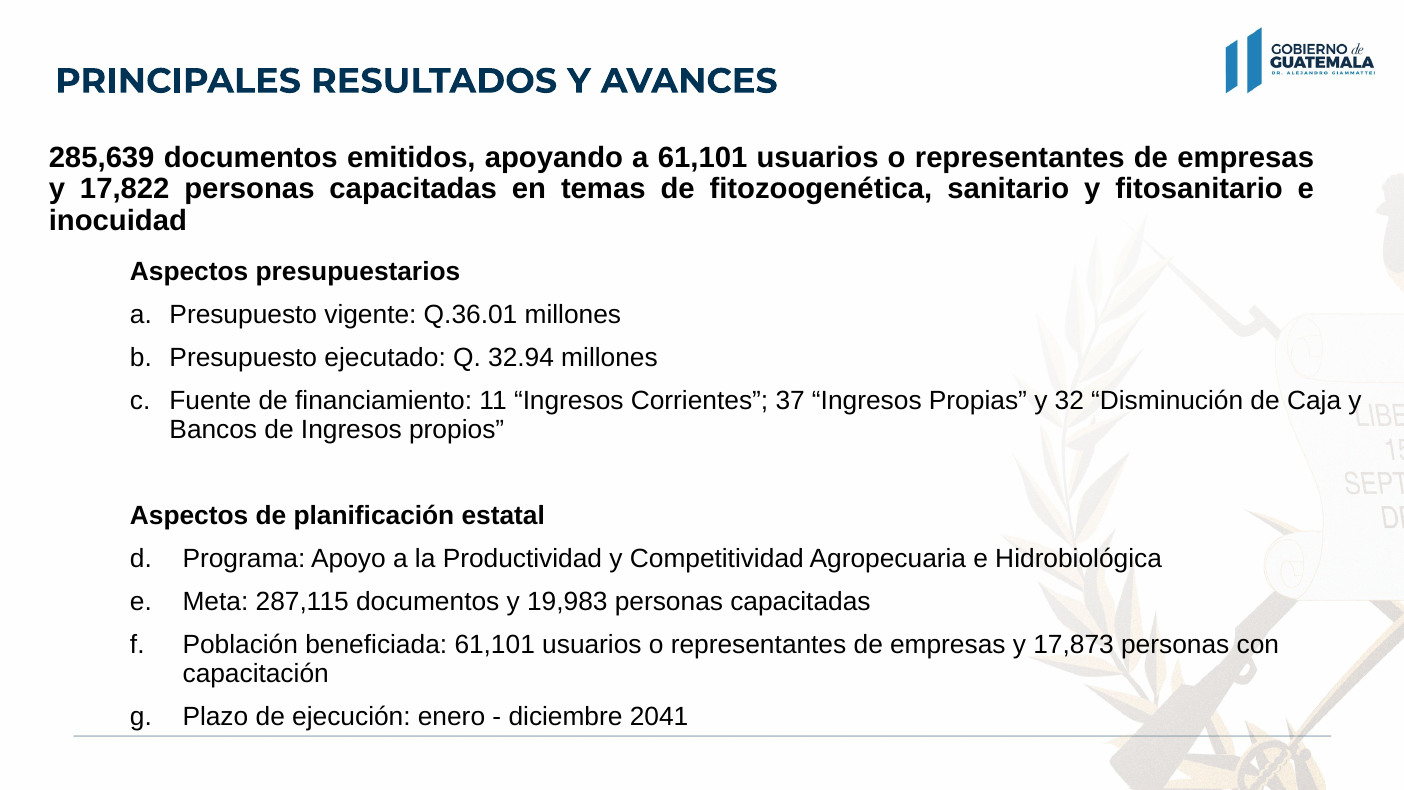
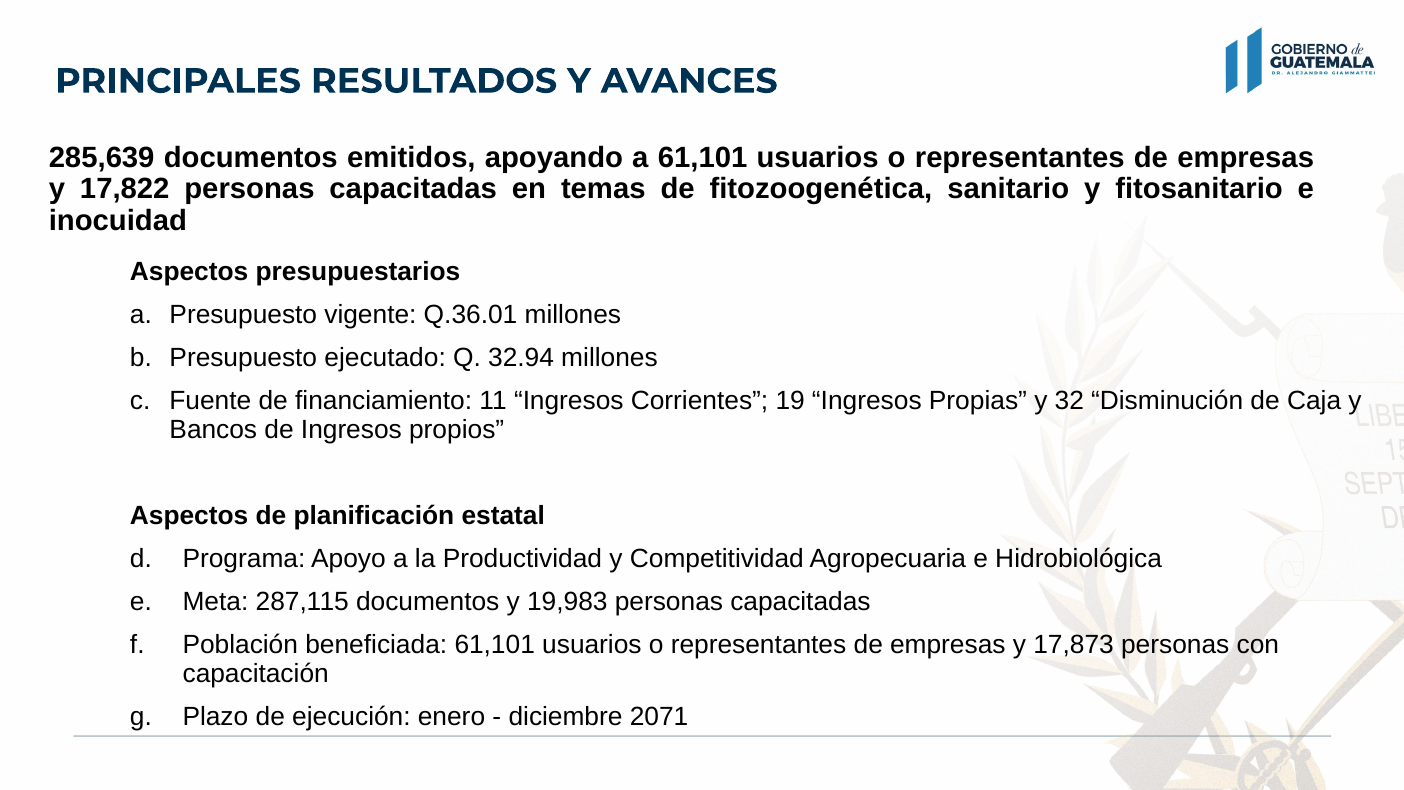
37: 37 -> 19
2041: 2041 -> 2071
